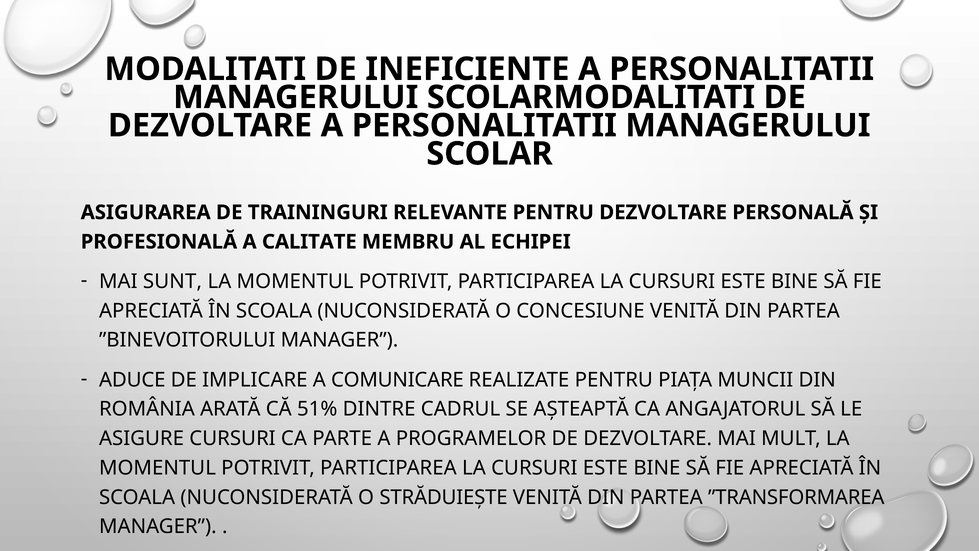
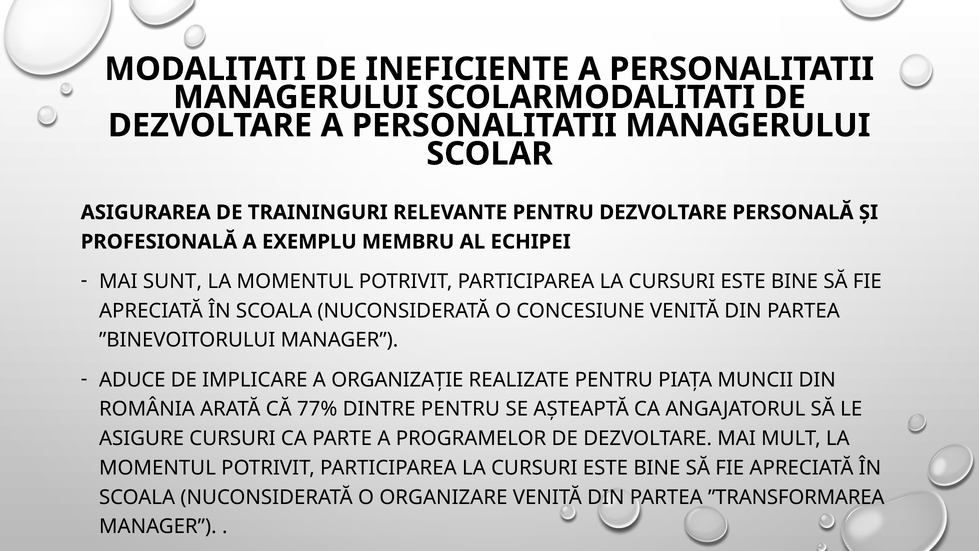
CALITATE: CALITATE -> EXEMPLU
COMUNICARE: COMUNICARE -> ORGANIZAȚIE
51%: 51% -> 77%
DINTRE CADRUL: CADRUL -> PENTRU
STRĂDUIEȘTE: STRĂDUIEȘTE -> ORGANIZARE
